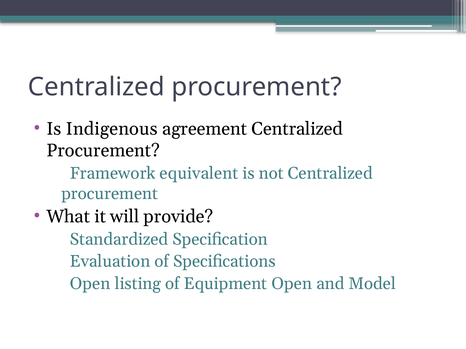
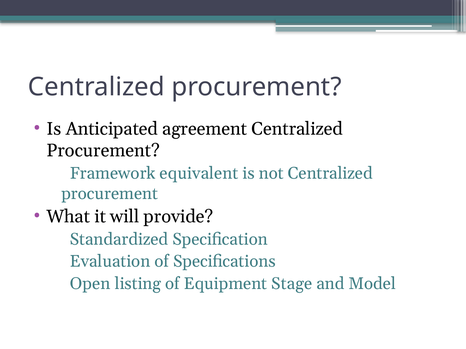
Indigenous: Indigenous -> Anticipated
Equipment Open: Open -> Stage
